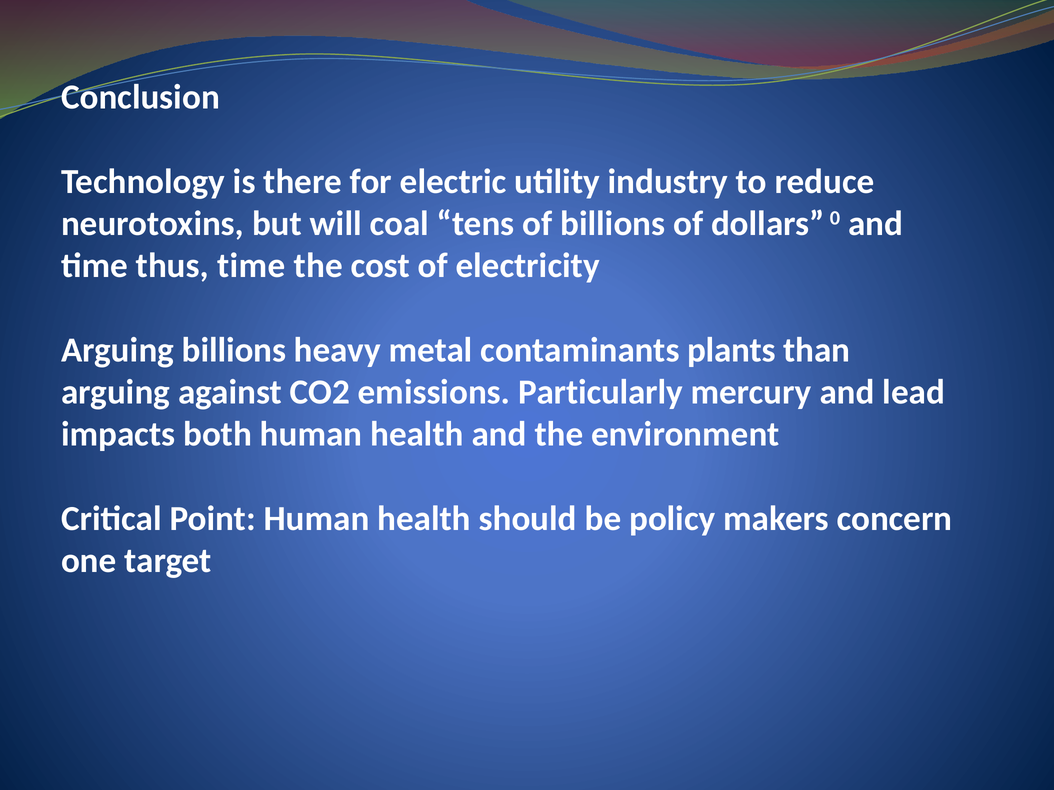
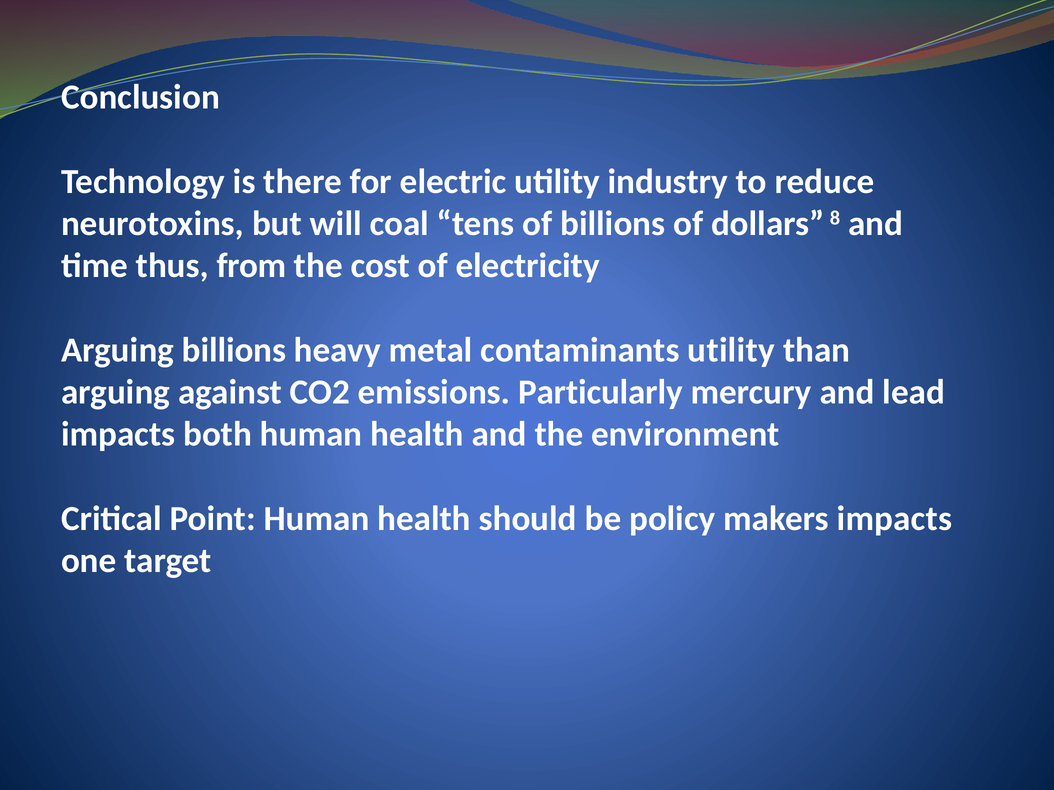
0: 0 -> 8
thus time: time -> from
contaminants plants: plants -> utility
makers concern: concern -> impacts
